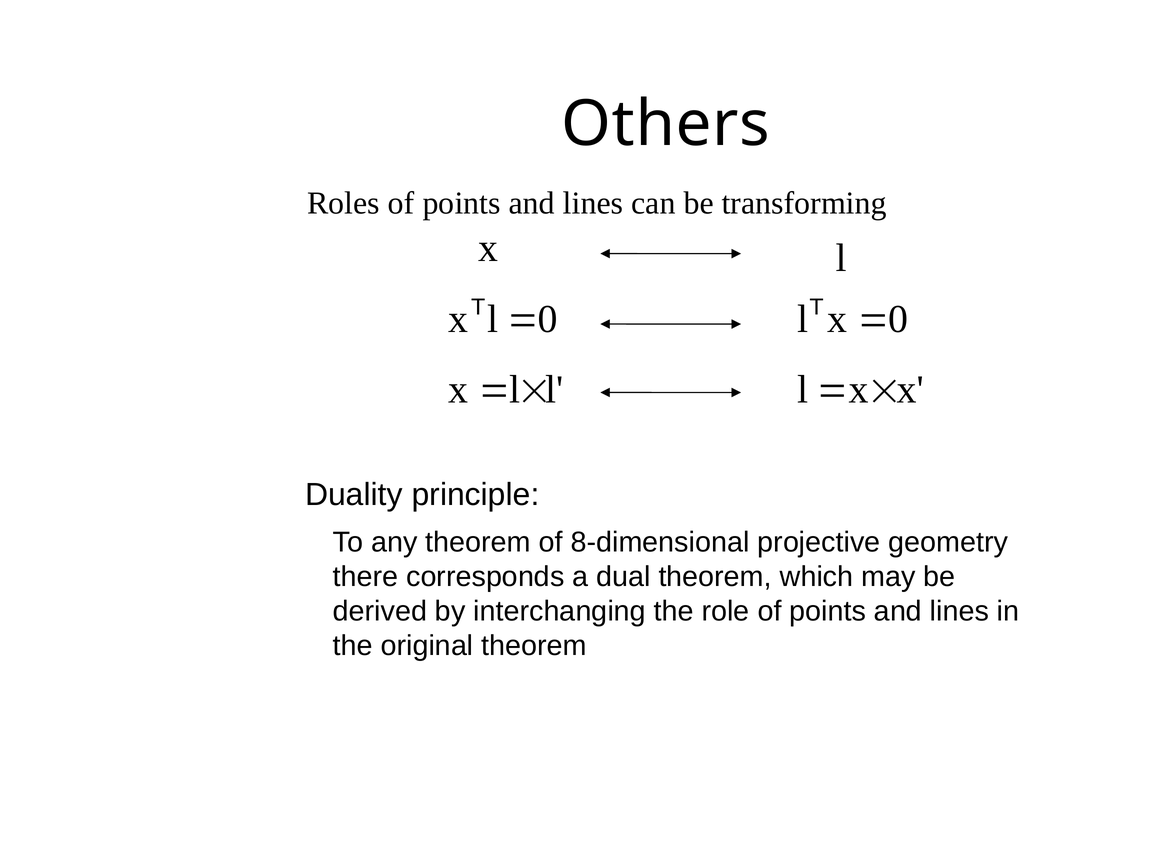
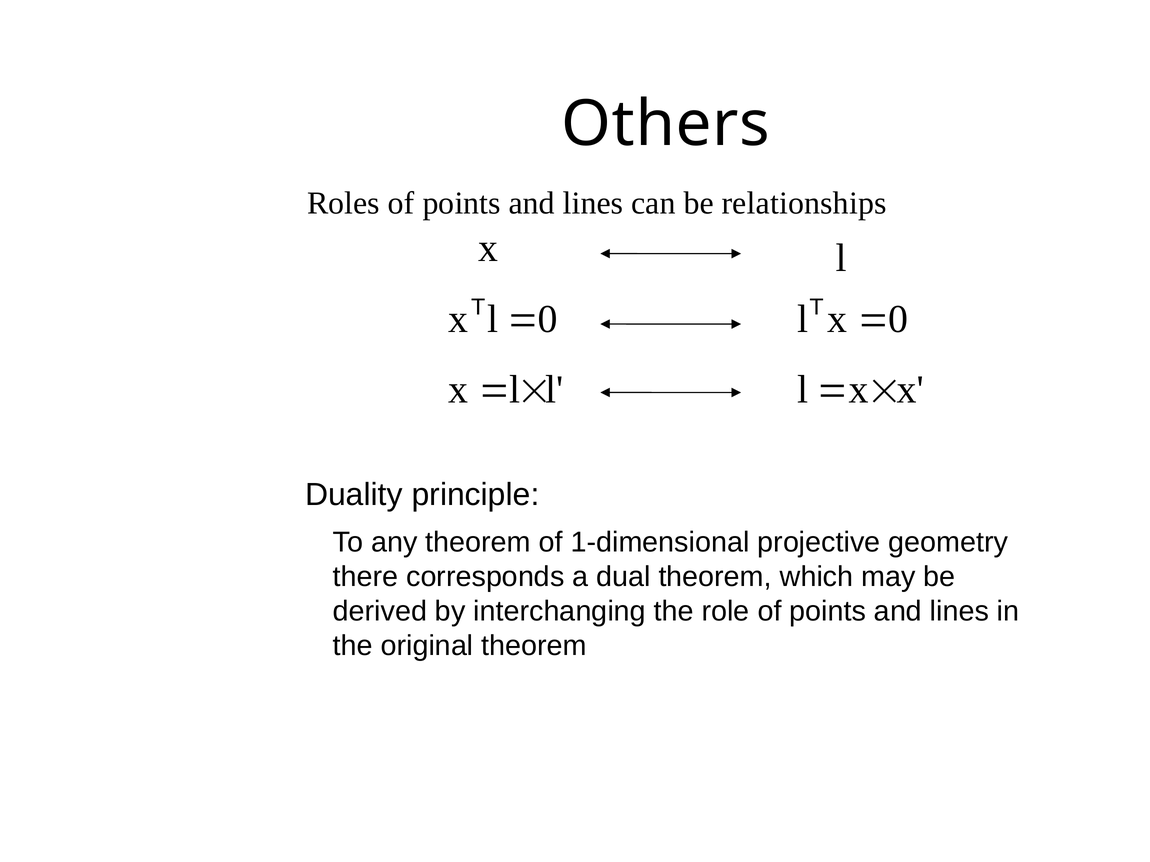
transforming: transforming -> relationships
8-dimensional: 8-dimensional -> 1-dimensional
